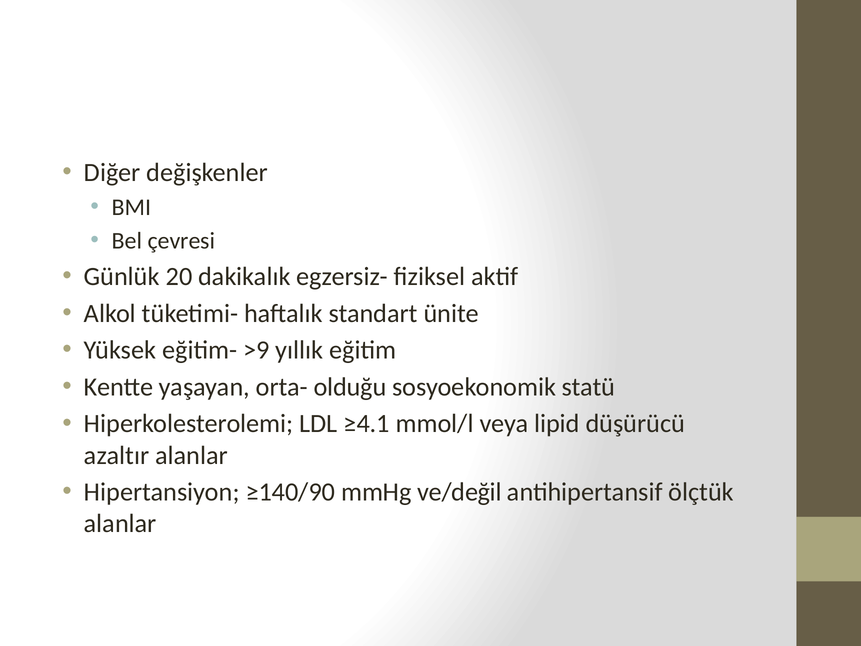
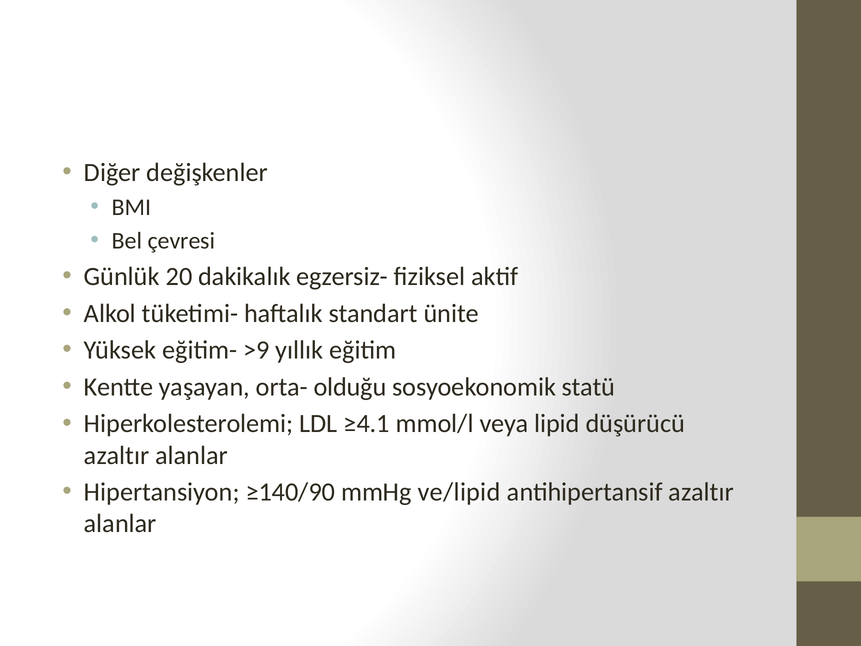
ve/değil: ve/değil -> ve/lipid
antihipertansif ölçtük: ölçtük -> azaltır
